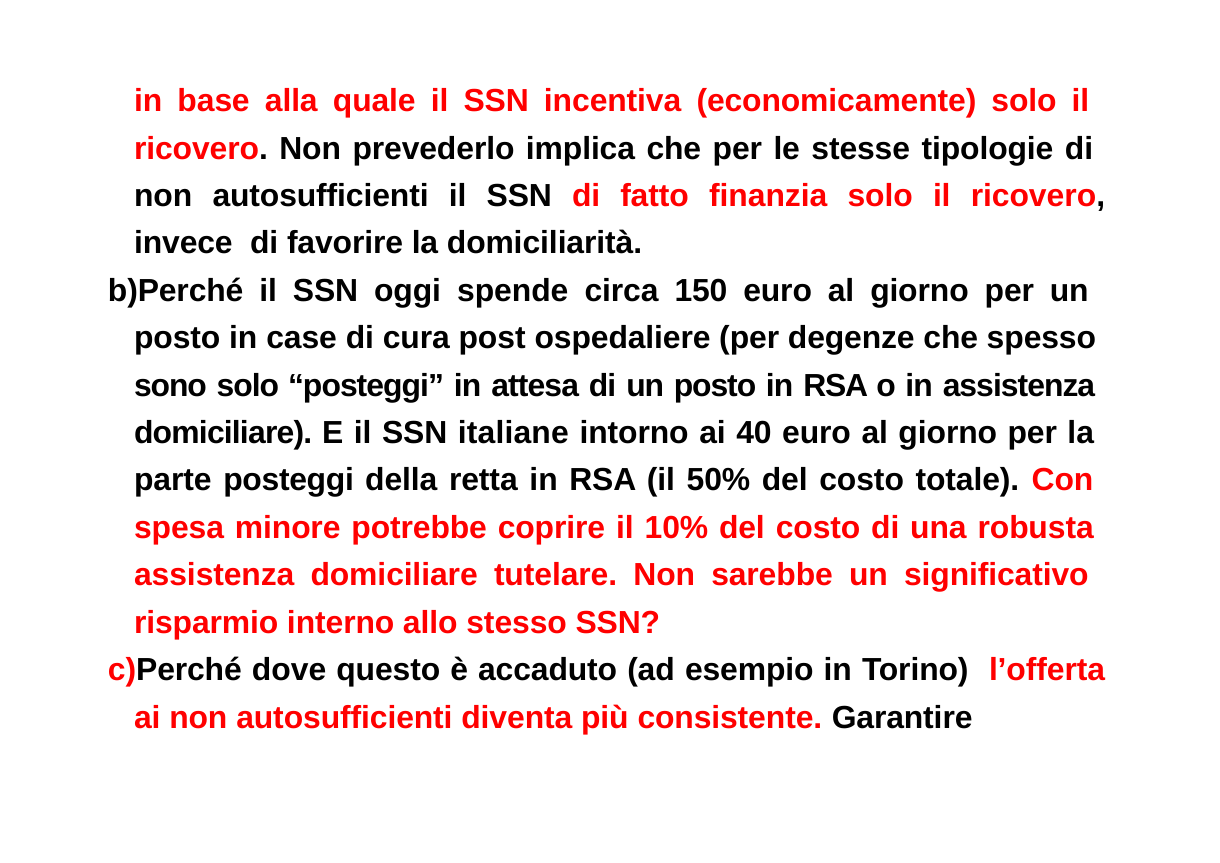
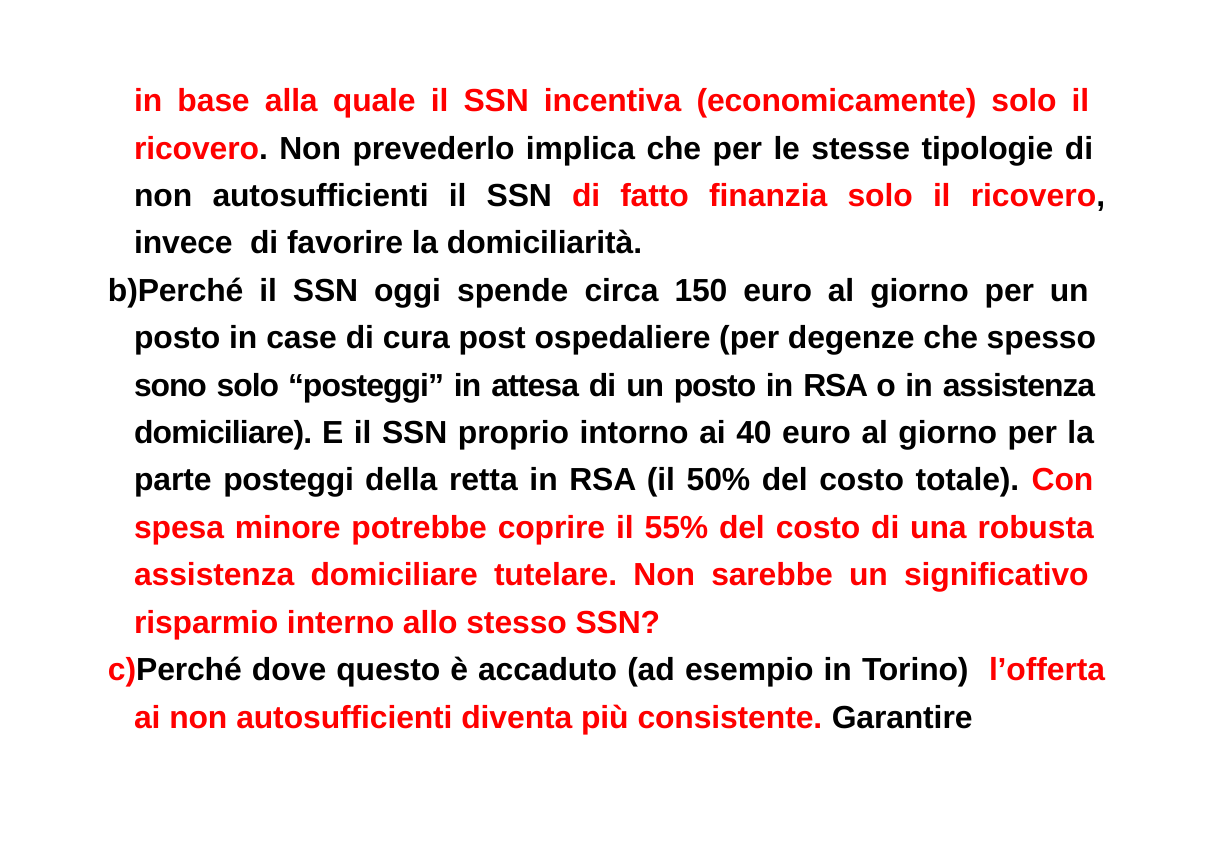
italiane: italiane -> proprio
10%: 10% -> 55%
